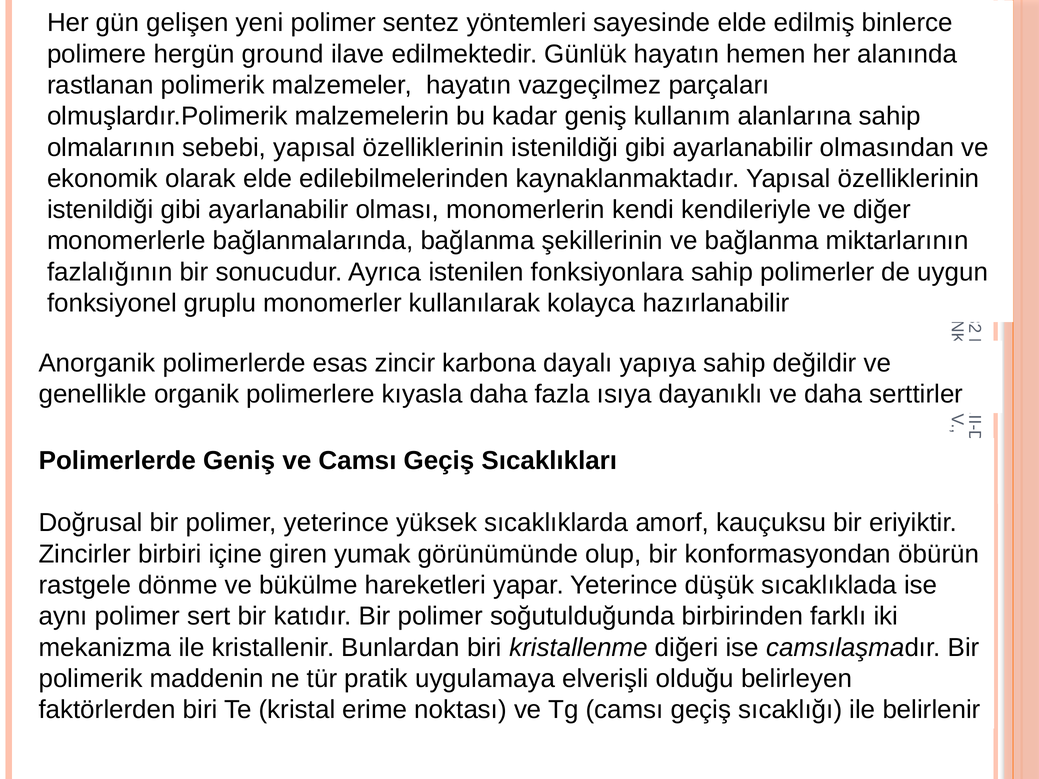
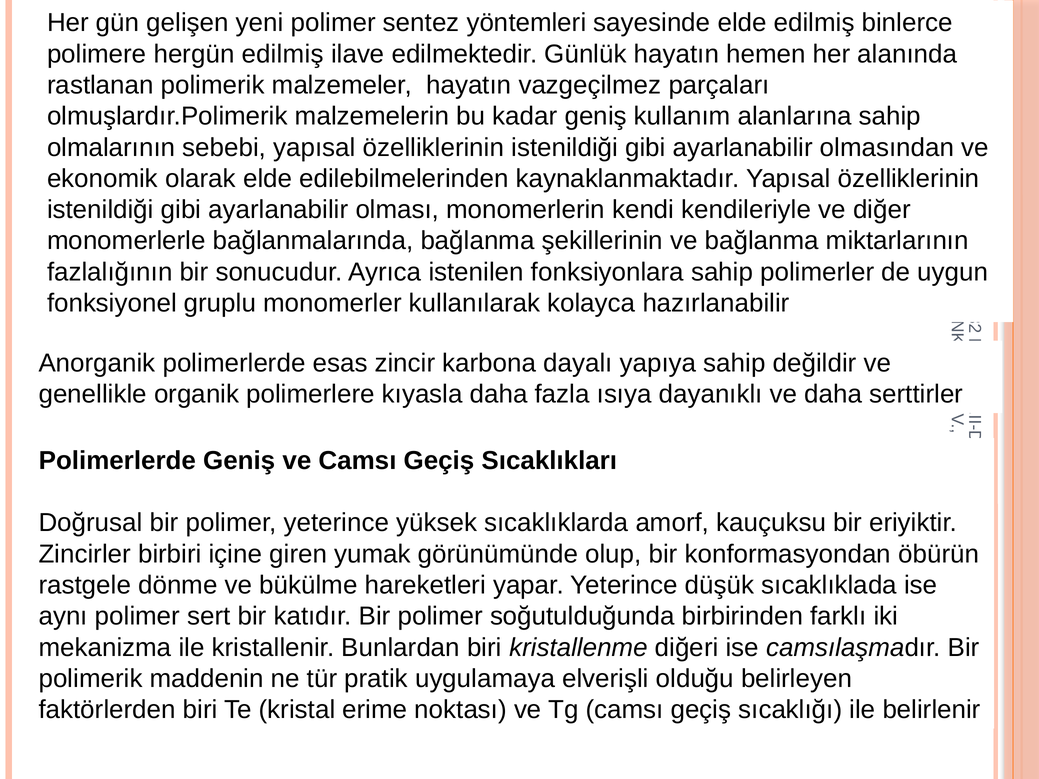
hergün ground: ground -> edilmiş
